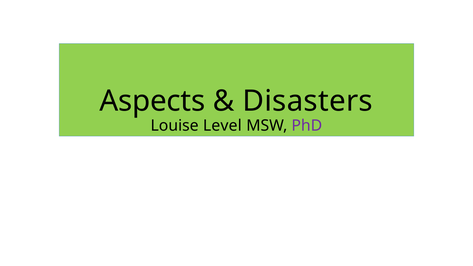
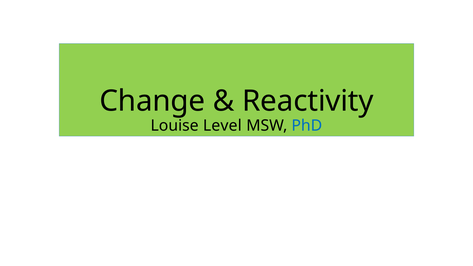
Aspects: Aspects -> Change
Disasters: Disasters -> Reactivity
PhD colour: purple -> blue
